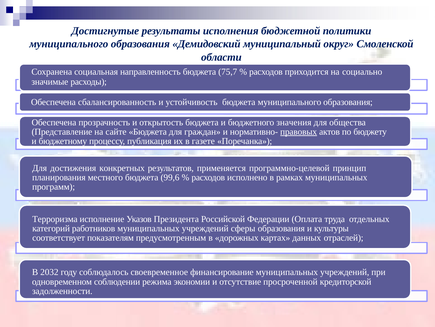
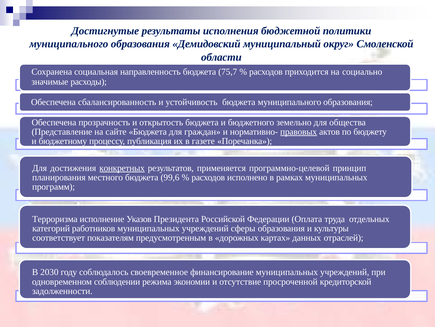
значения: значения -> земельно
конкретных underline: none -> present
2032: 2032 -> 2030
